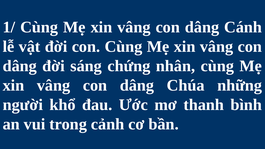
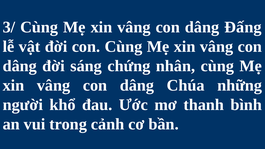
1/: 1/ -> 3/
Cánh: Cánh -> Đấng
